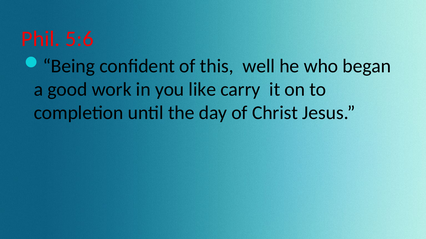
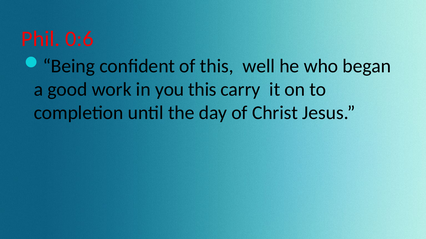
5:6: 5:6 -> 0:6
you like: like -> this
